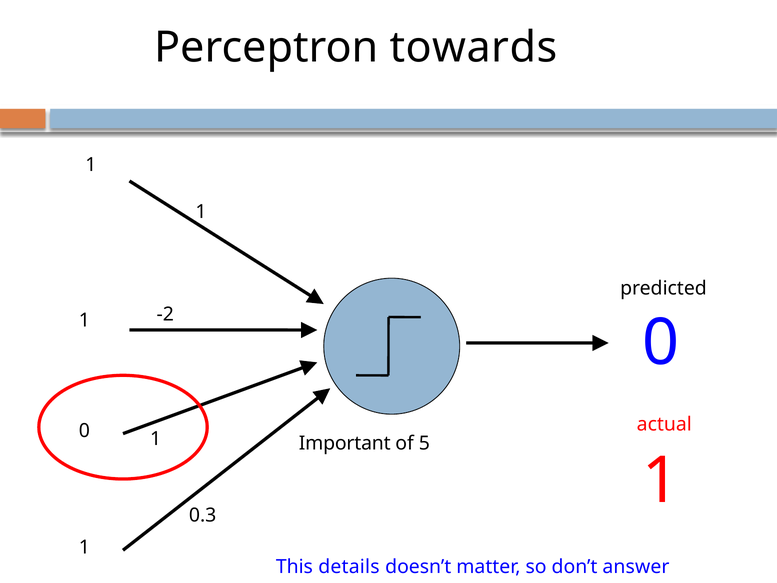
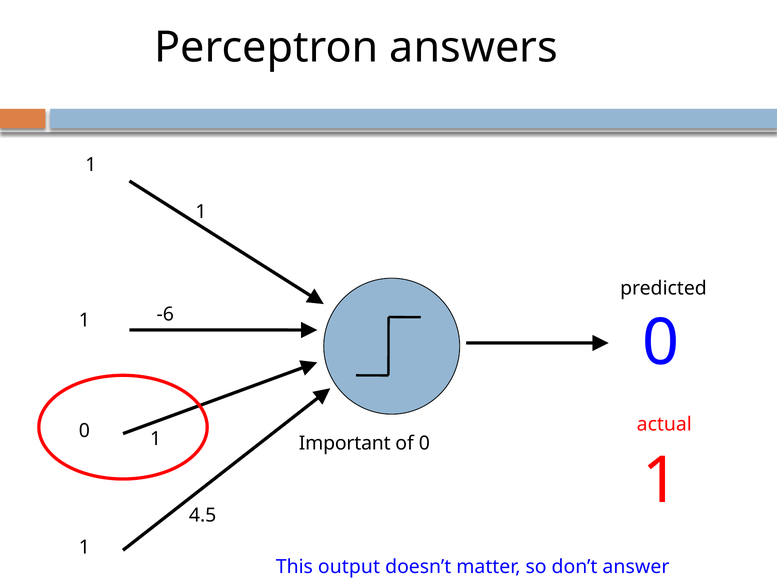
towards: towards -> answers
-2: -2 -> -6
of 5: 5 -> 0
0.3: 0.3 -> 4.5
details: details -> output
